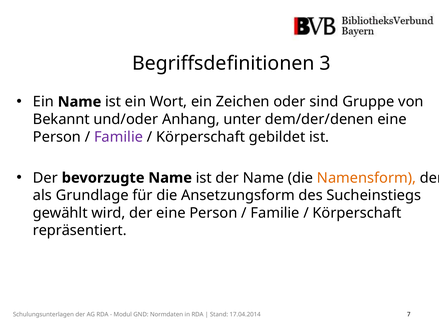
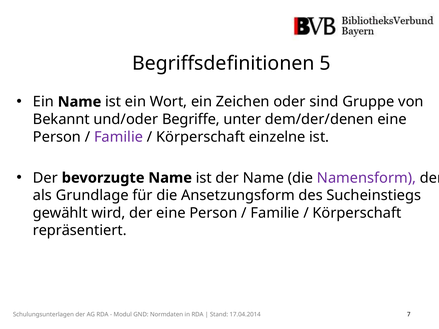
3: 3 -> 5
Anhang: Anhang -> Begriffe
gebildet: gebildet -> einzelne
Namensform colour: orange -> purple
